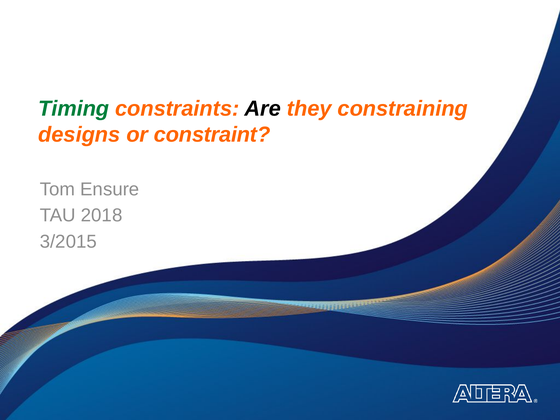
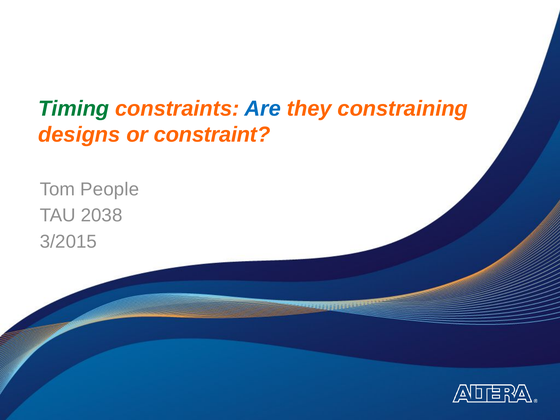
Are colour: black -> blue
Ensure: Ensure -> People
2018: 2018 -> 2038
